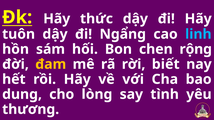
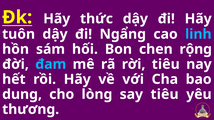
đam colour: yellow -> light blue
rời biết: biết -> tiêu
say tình: tình -> tiêu
